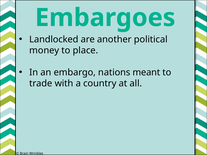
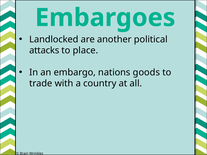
money: money -> attacks
meant: meant -> goods
